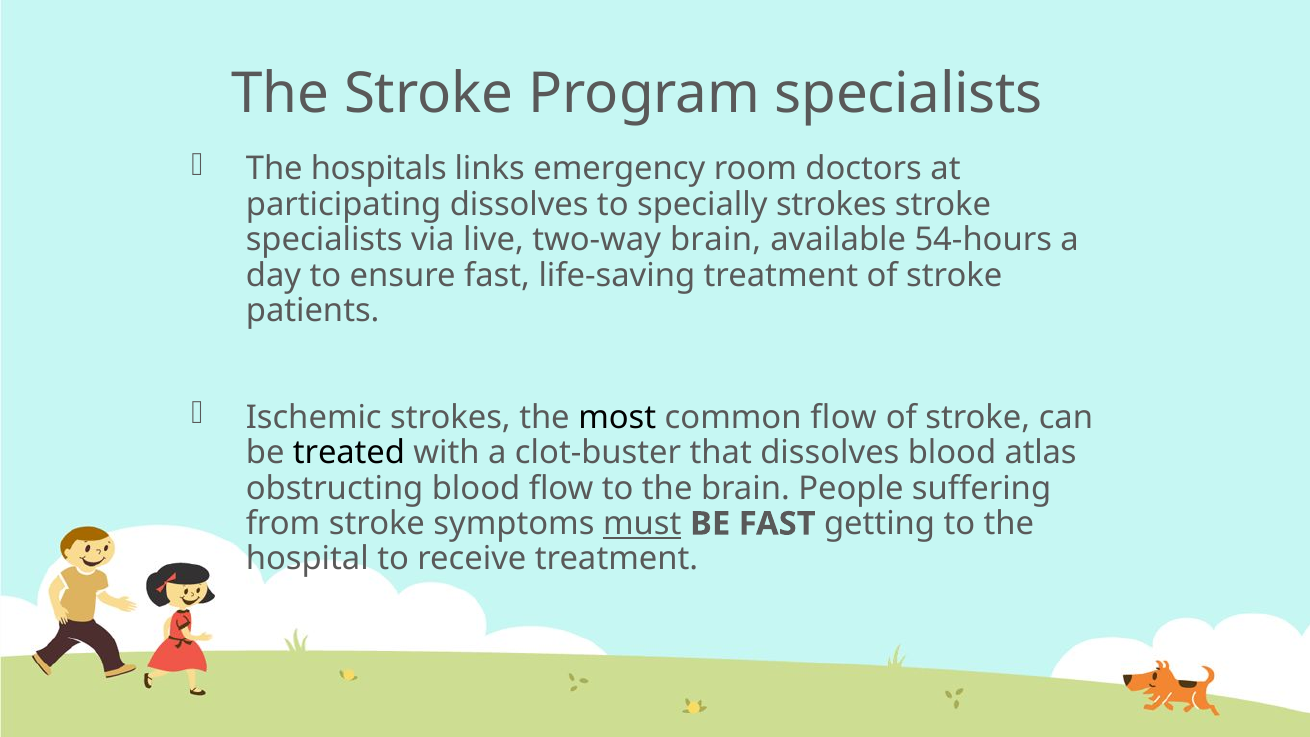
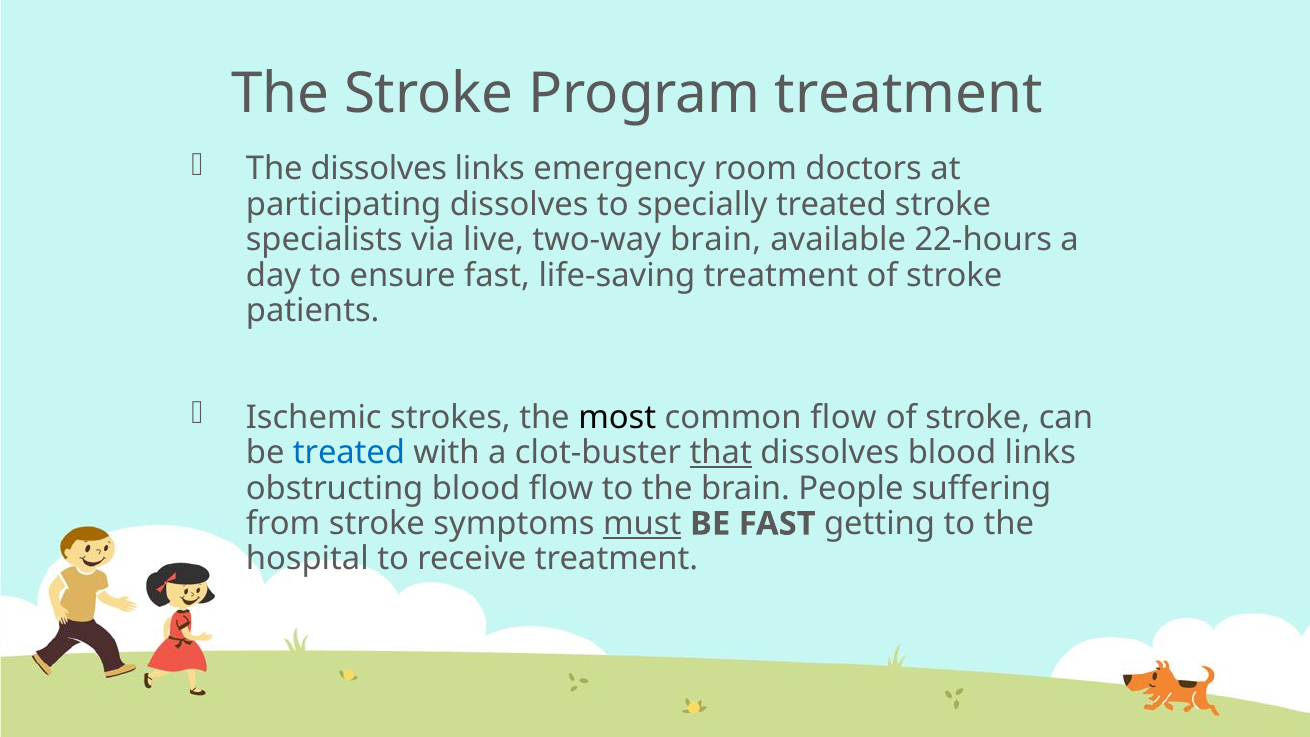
Program specialists: specialists -> treatment
The hospitals: hospitals -> dissolves
specially strokes: strokes -> treated
54-hours: 54-hours -> 22-hours
treated at (349, 453) colour: black -> blue
that underline: none -> present
blood atlas: atlas -> links
